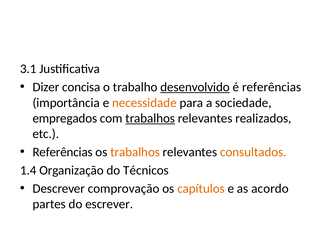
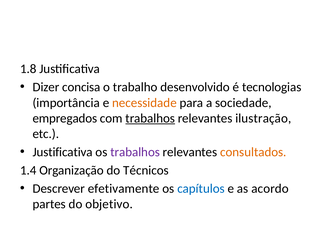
3.1: 3.1 -> 1.8
desenvolvido underline: present -> none
é referências: referências -> tecnologias
realizados: realizados -> ilustração
Referências at (63, 152): Referências -> Justificativa
trabalhos at (135, 152) colour: orange -> purple
comprovação: comprovação -> efetivamente
capítulos colour: orange -> blue
escrever: escrever -> objetivo
